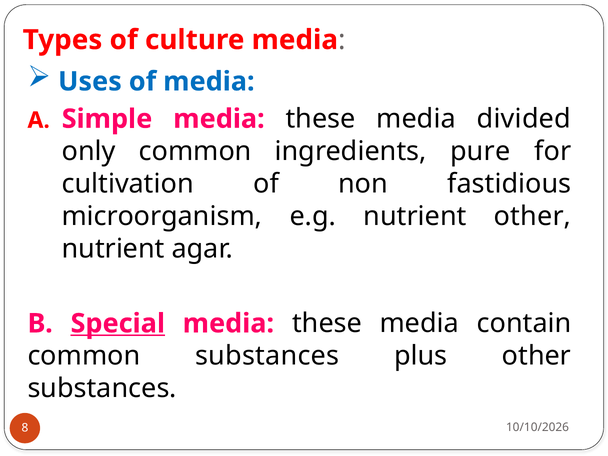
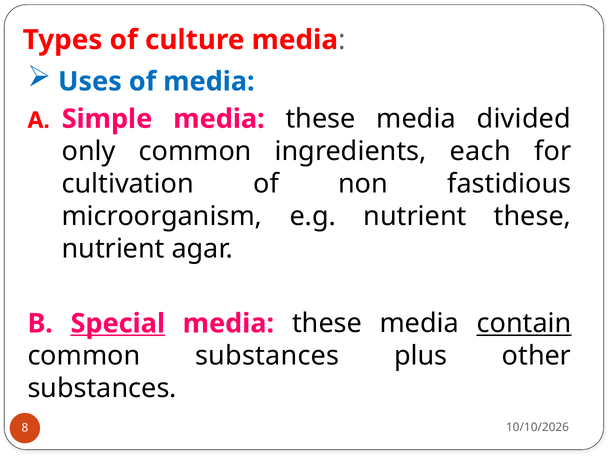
pure: pure -> each
nutrient other: other -> these
contain underline: none -> present
